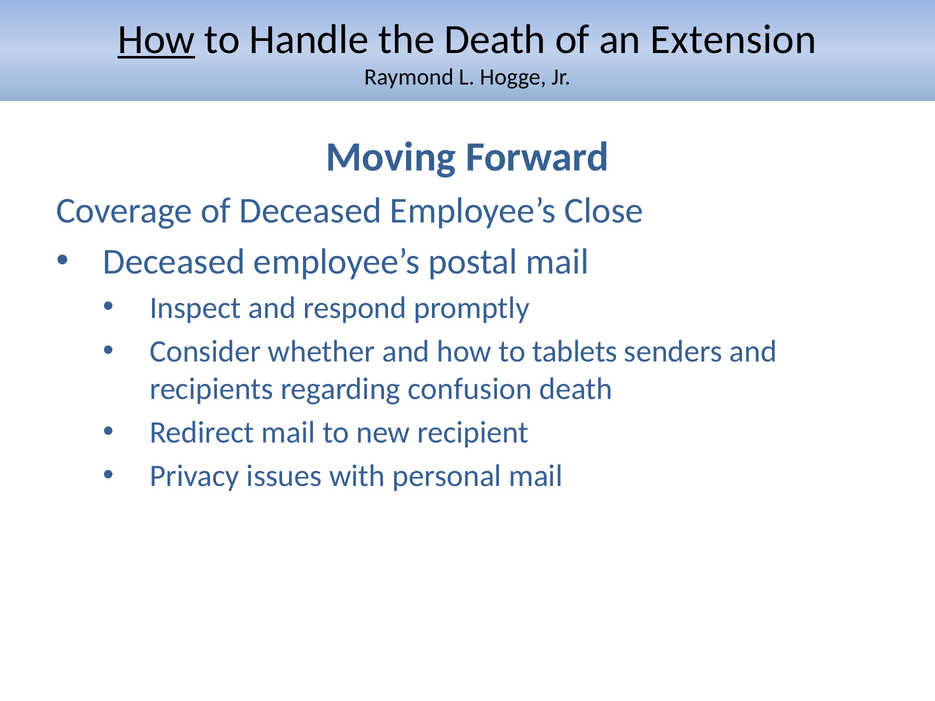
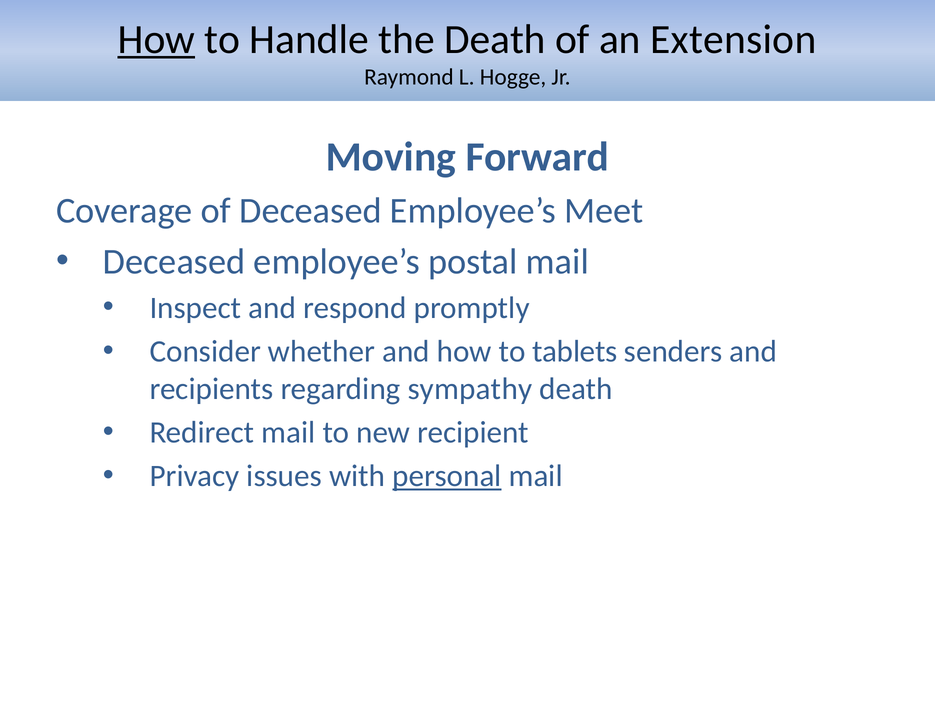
Close: Close -> Meet
confusion: confusion -> sympathy
personal underline: none -> present
